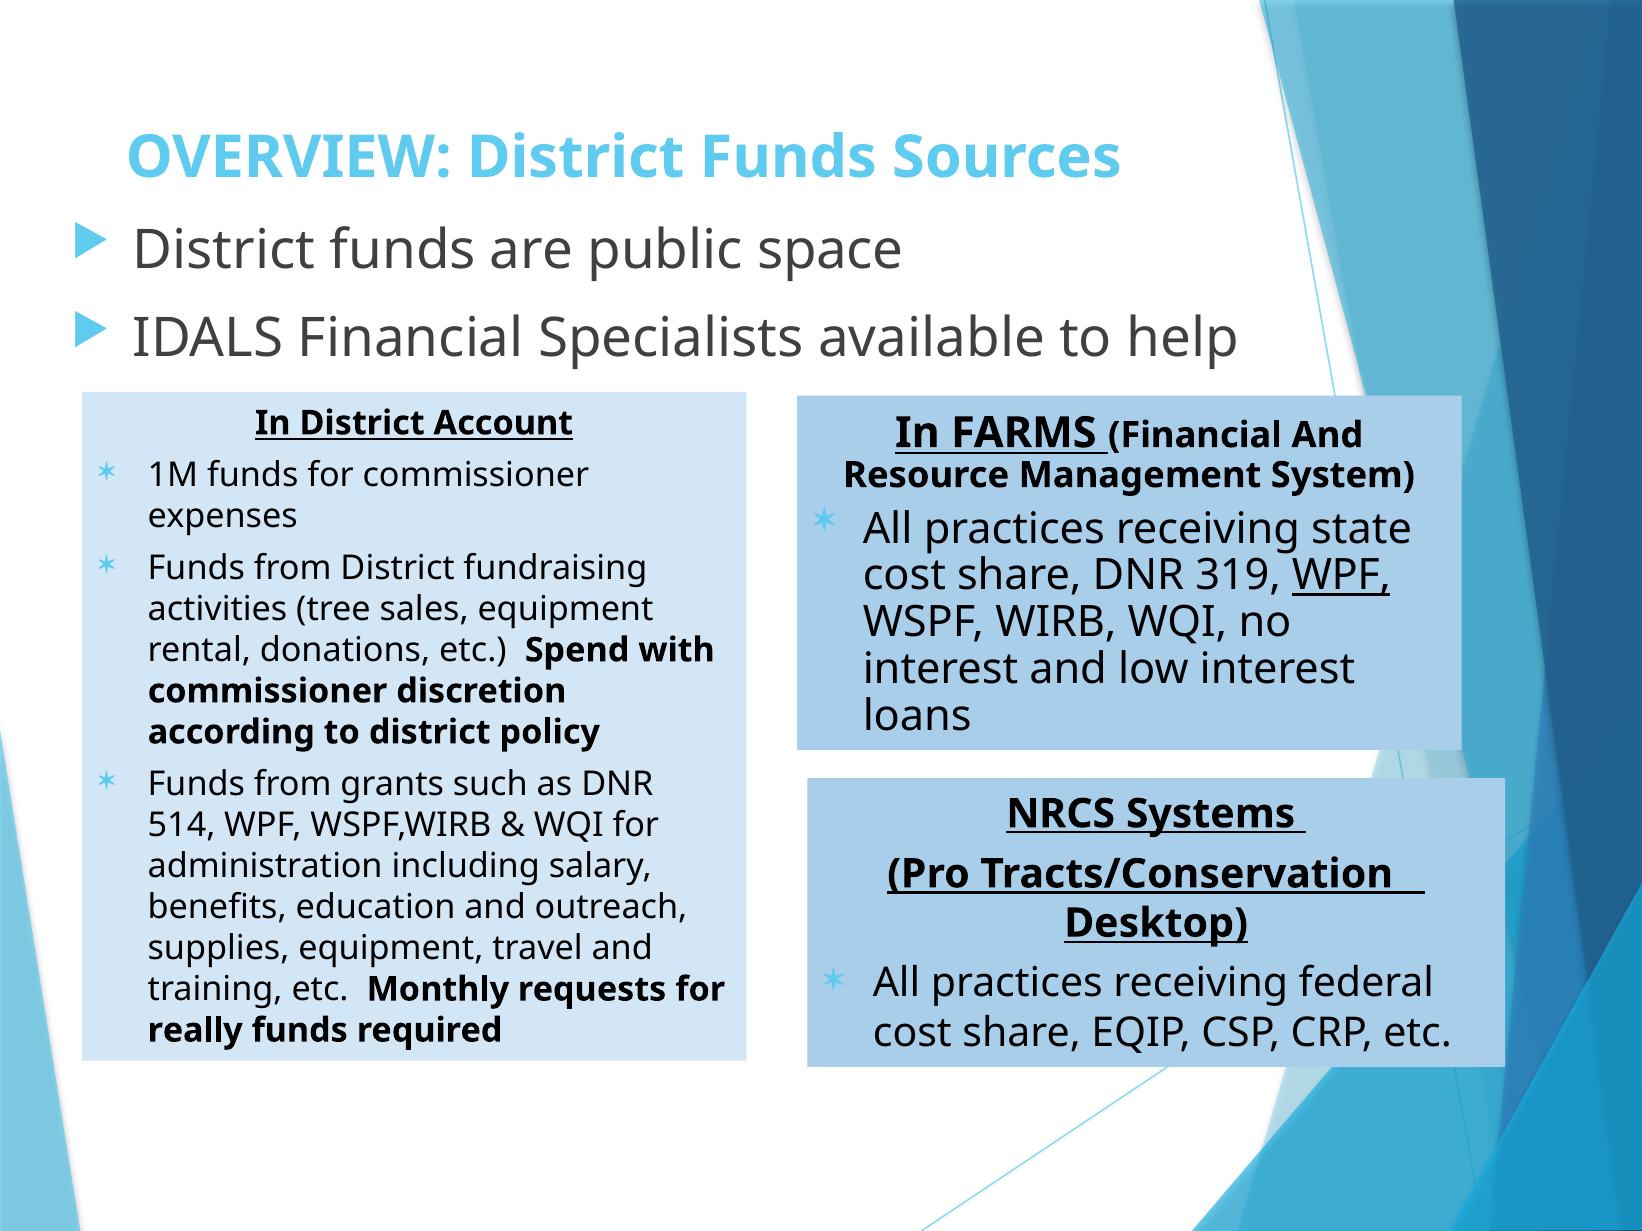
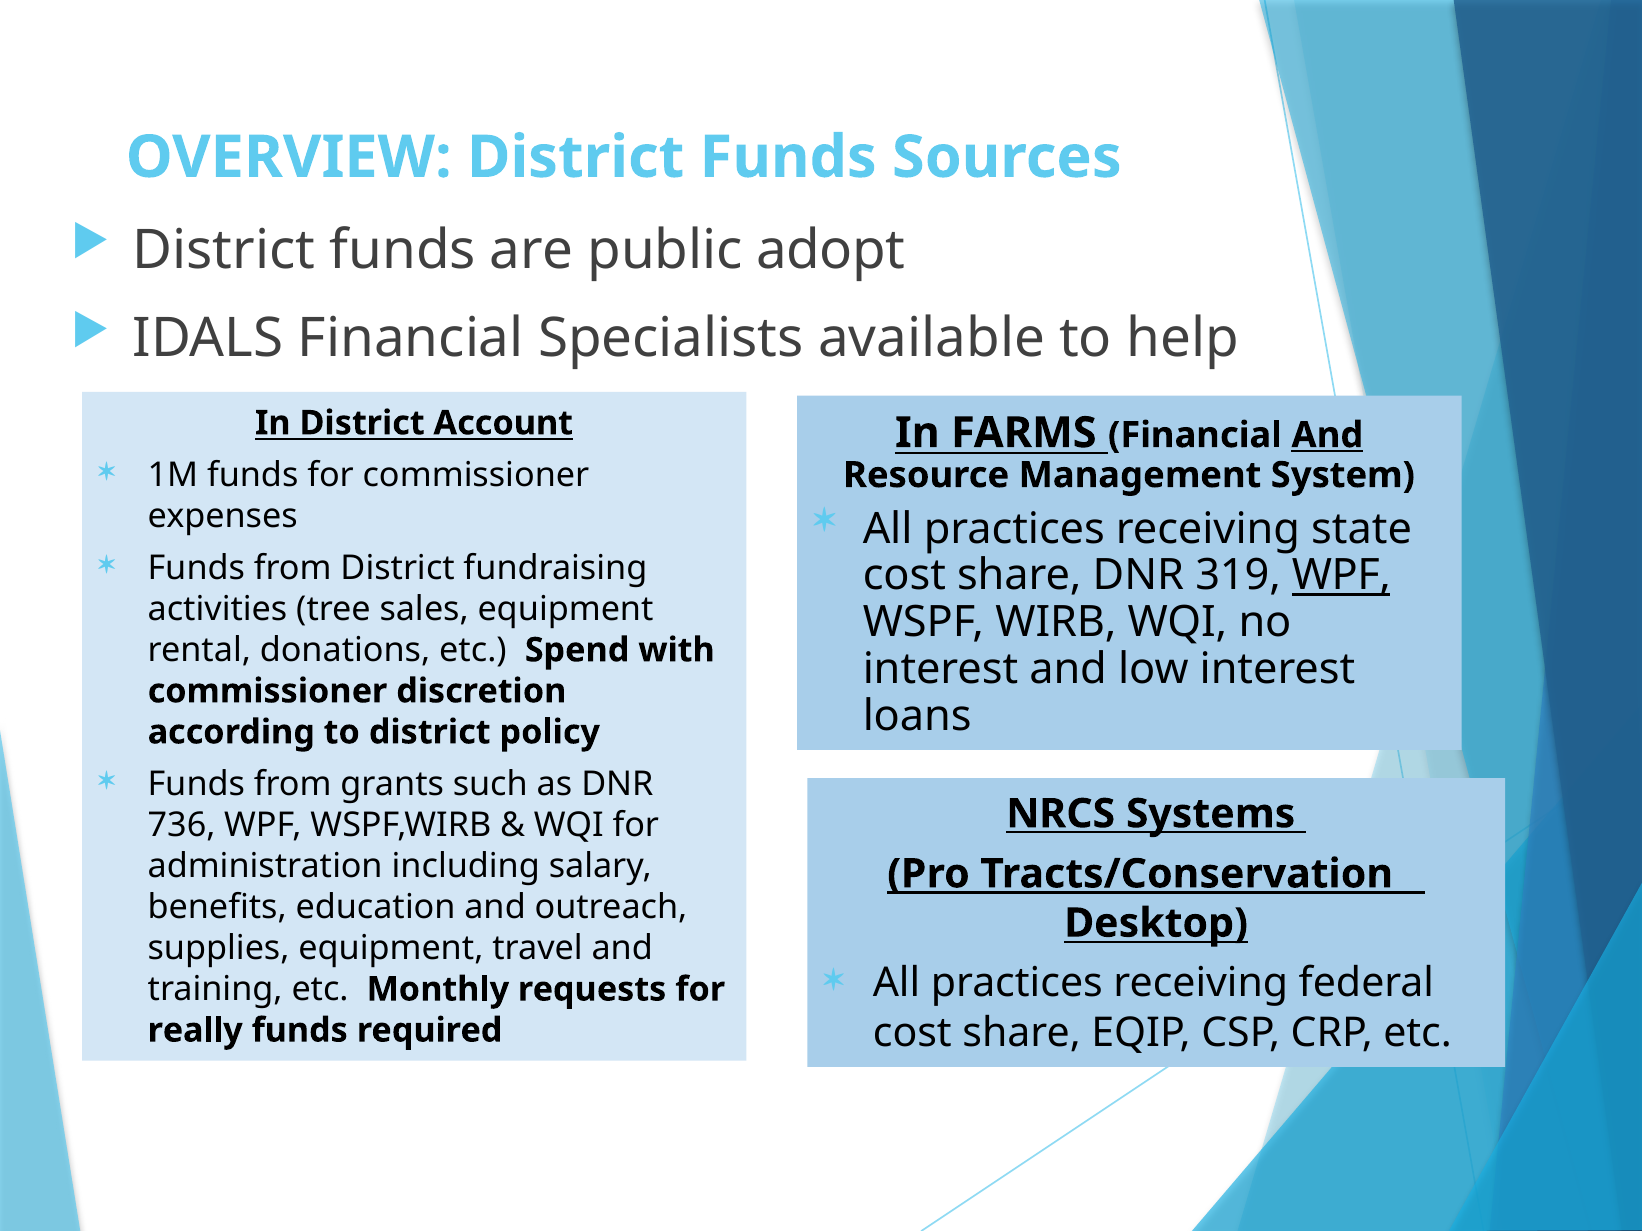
space: space -> adopt
And at (1327, 435) underline: none -> present
514: 514 -> 736
